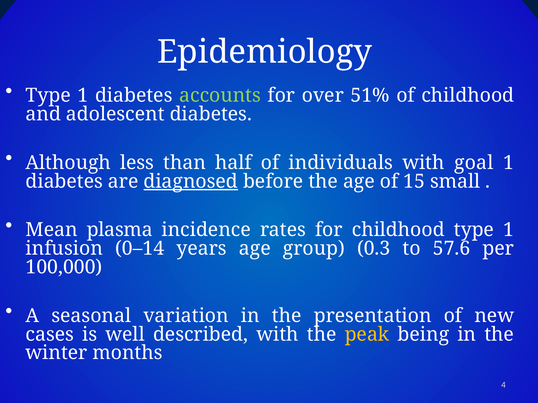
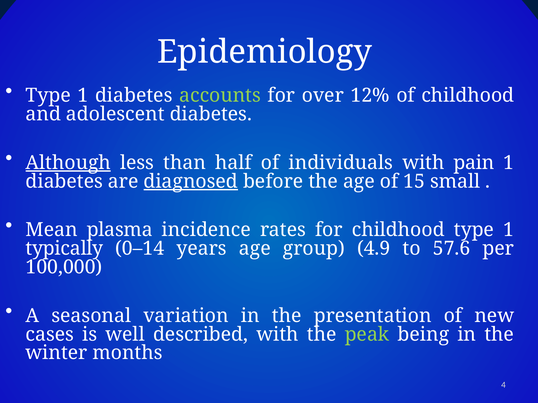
51%: 51% -> 12%
Although underline: none -> present
goal: goal -> pain
infusion: infusion -> typically
0.3: 0.3 -> 4.9
peak colour: yellow -> light green
